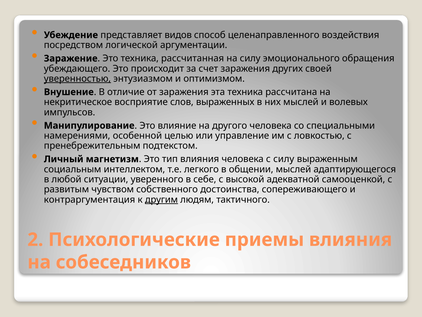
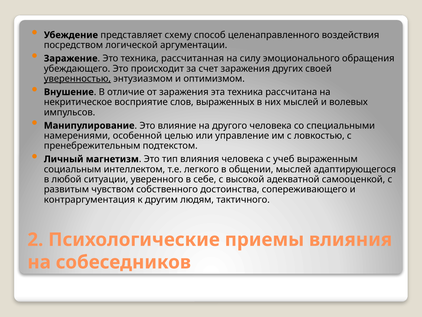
видов: видов -> схему
с силу: силу -> учеб
другим underline: present -> none
